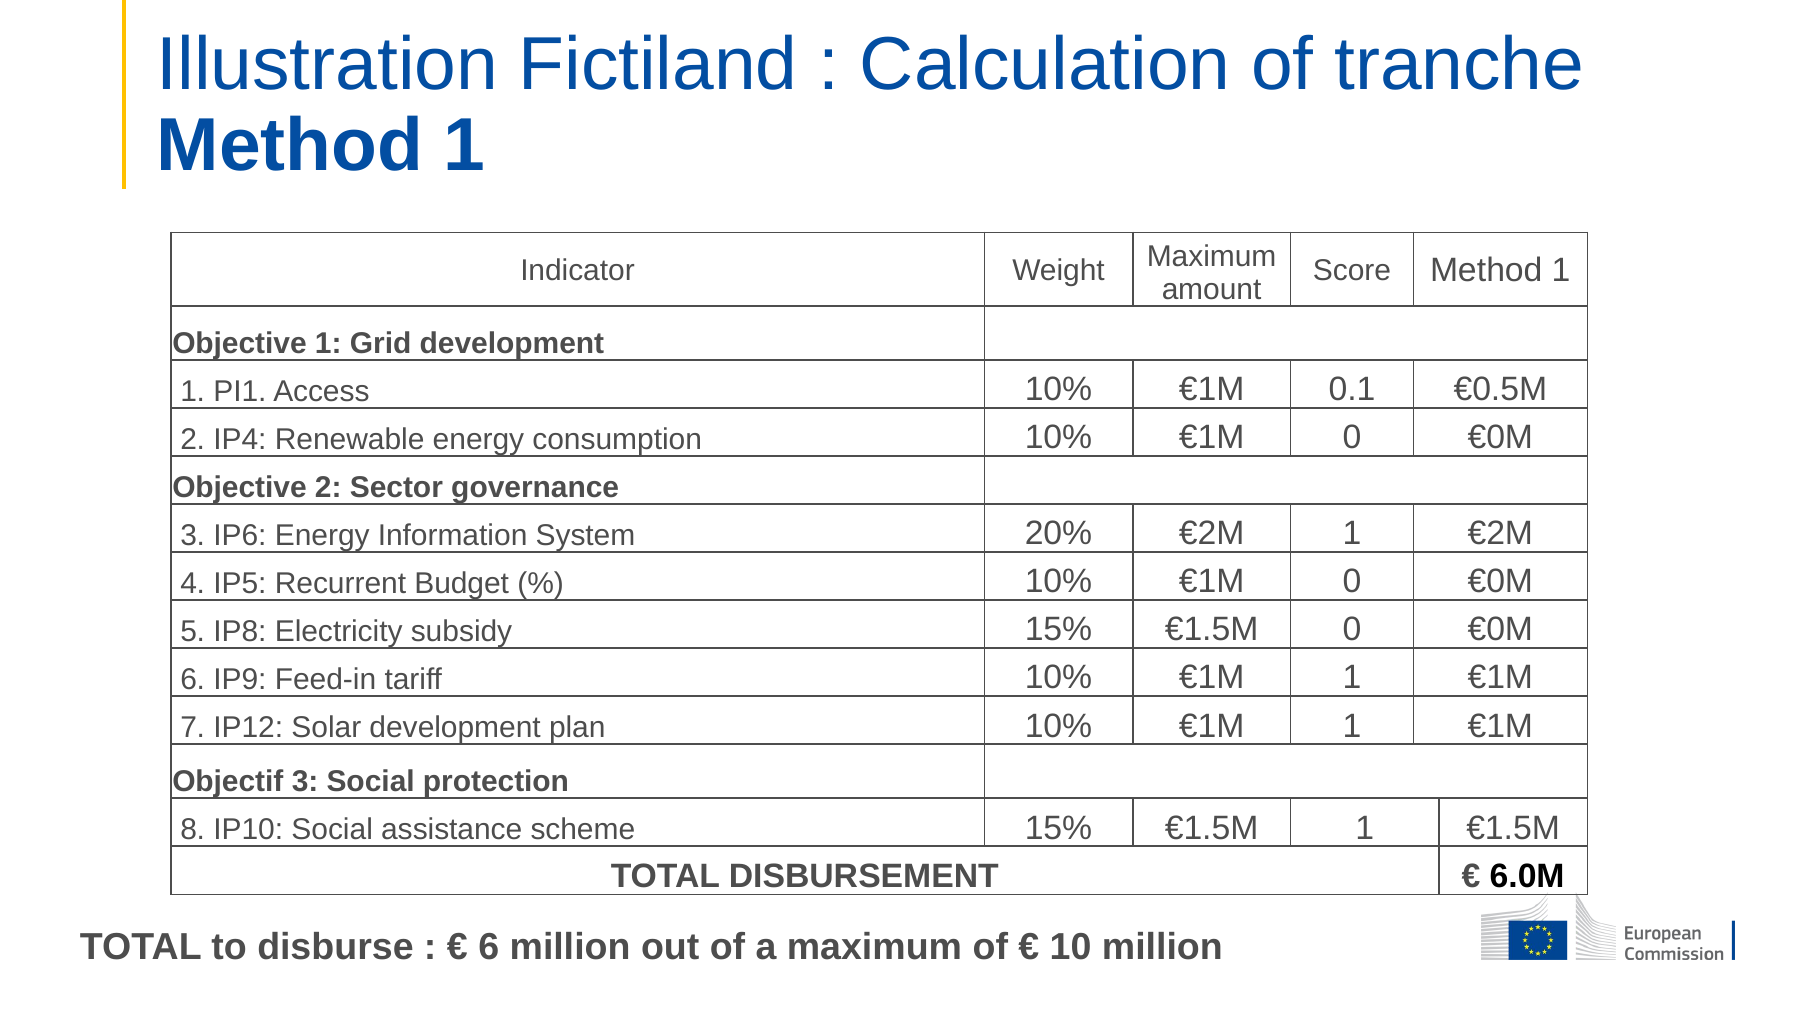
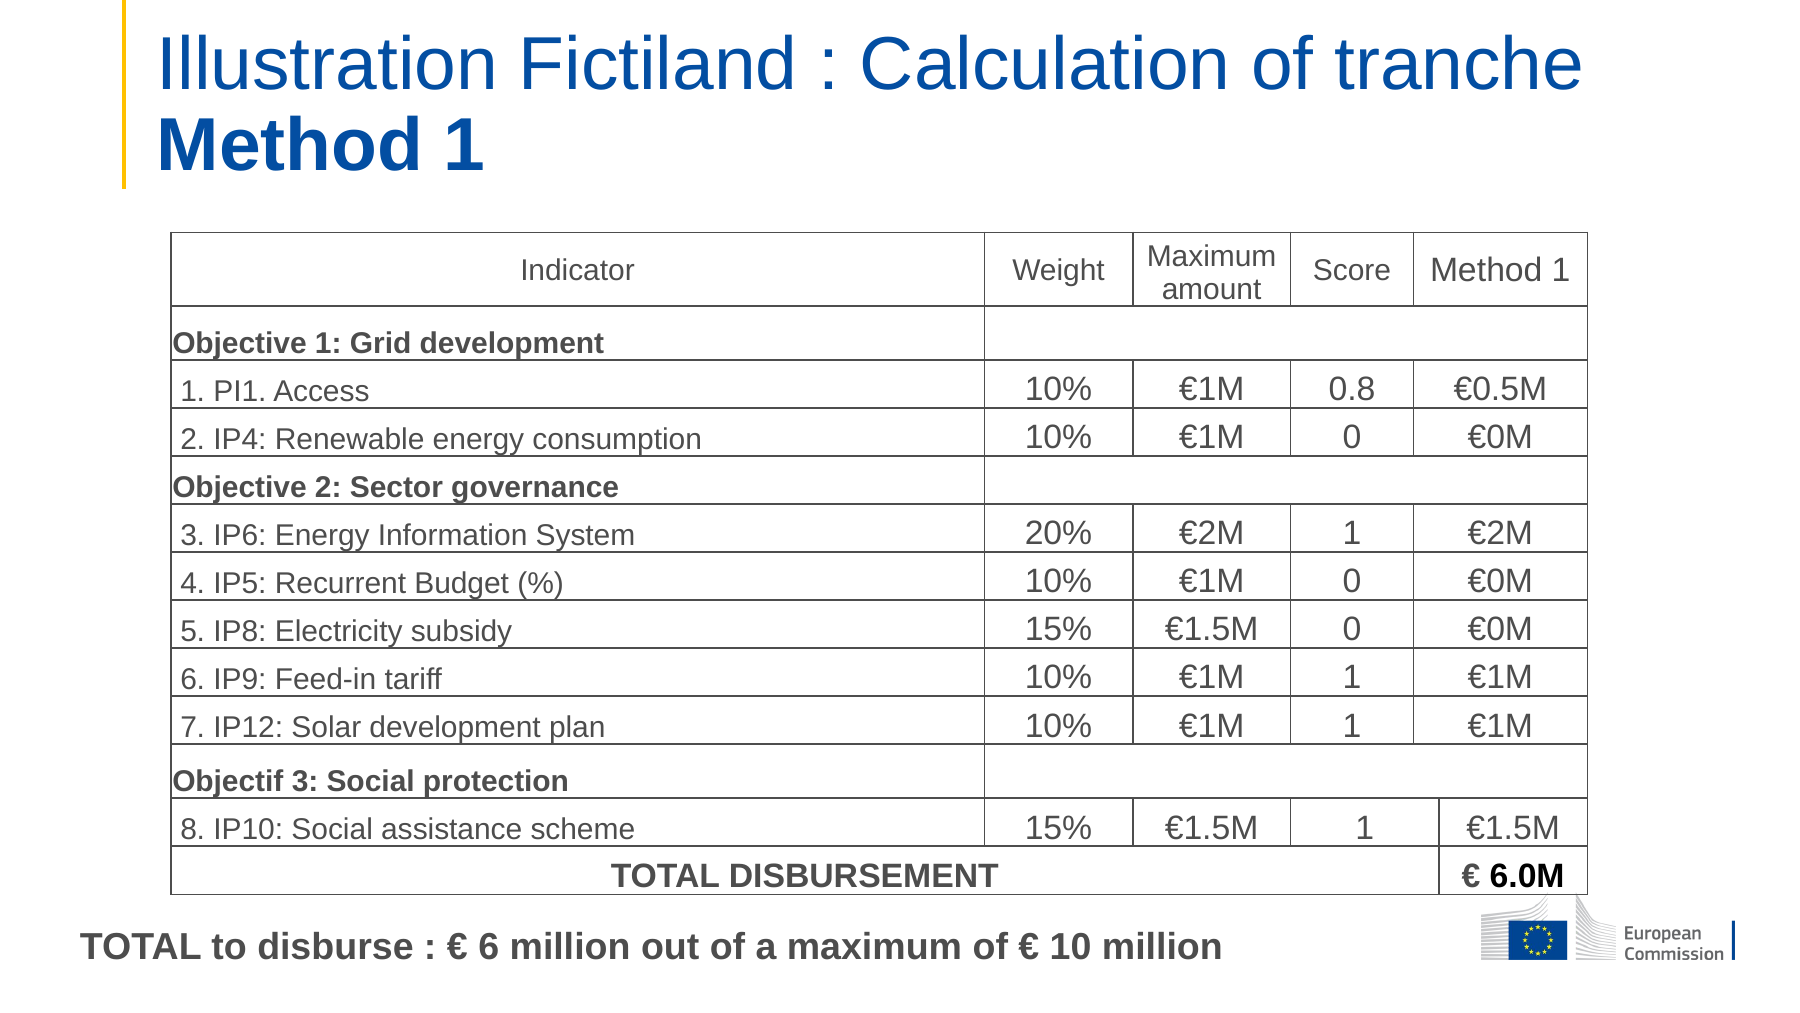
0.1: 0.1 -> 0.8
